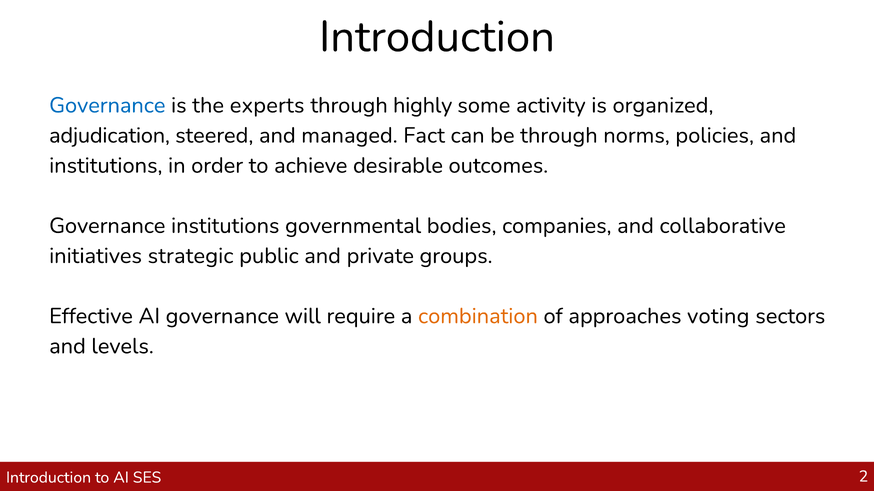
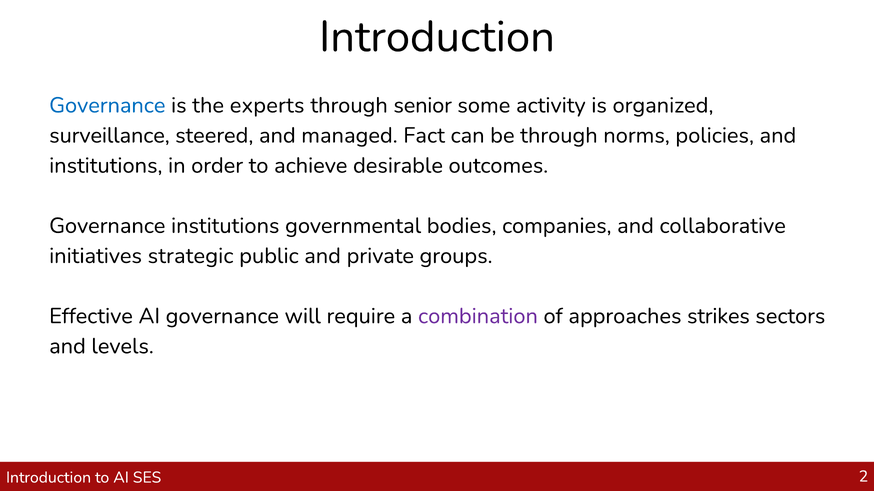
highly: highly -> senior
adjudication: adjudication -> surveillance
combination colour: orange -> purple
voting: voting -> strikes
